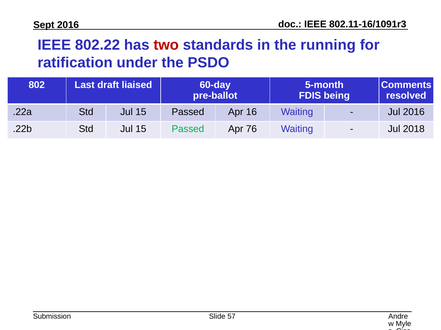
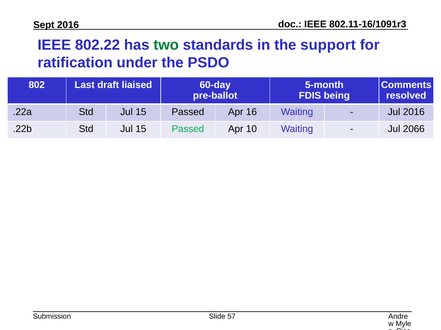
two colour: red -> green
running: running -> support
76: 76 -> 10
2018: 2018 -> 2066
